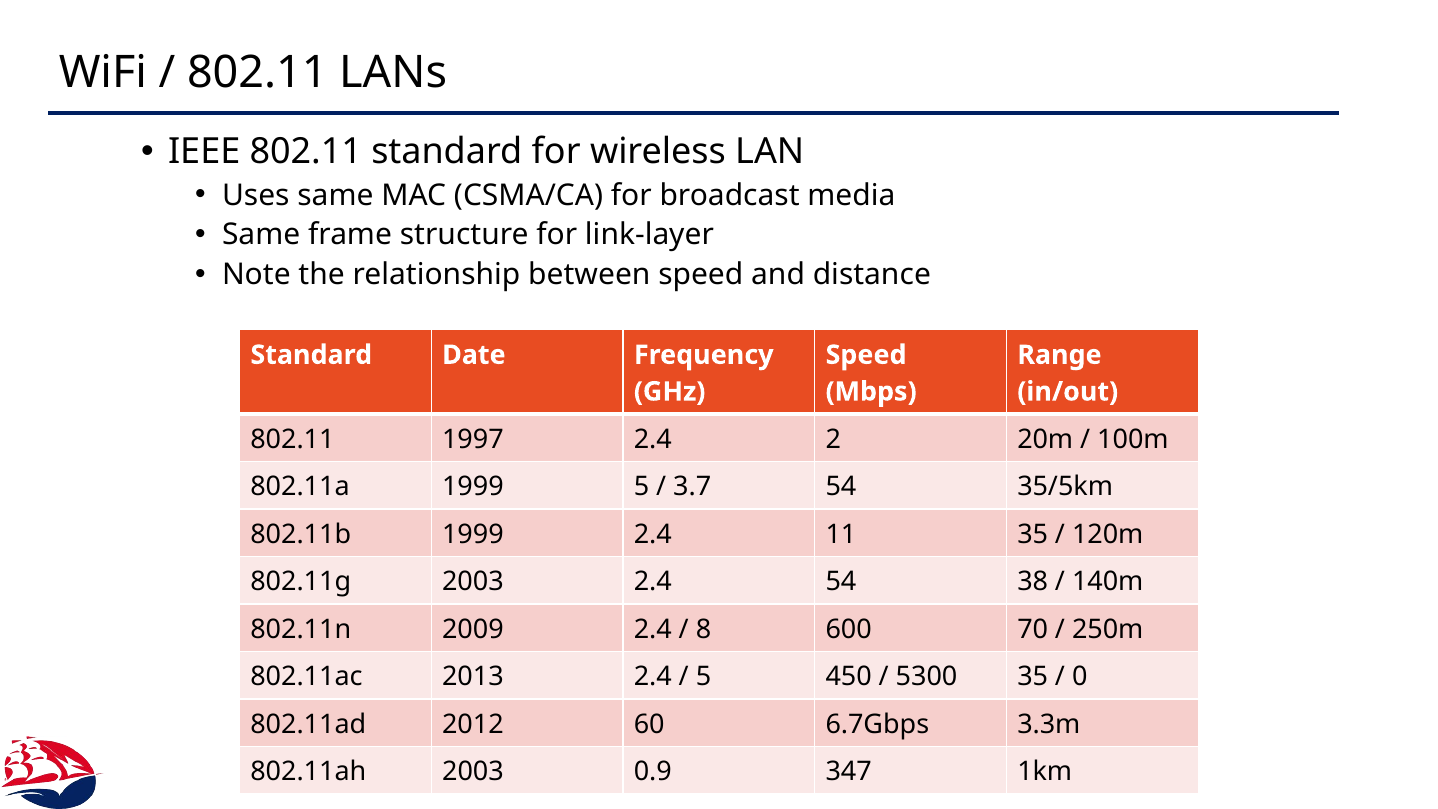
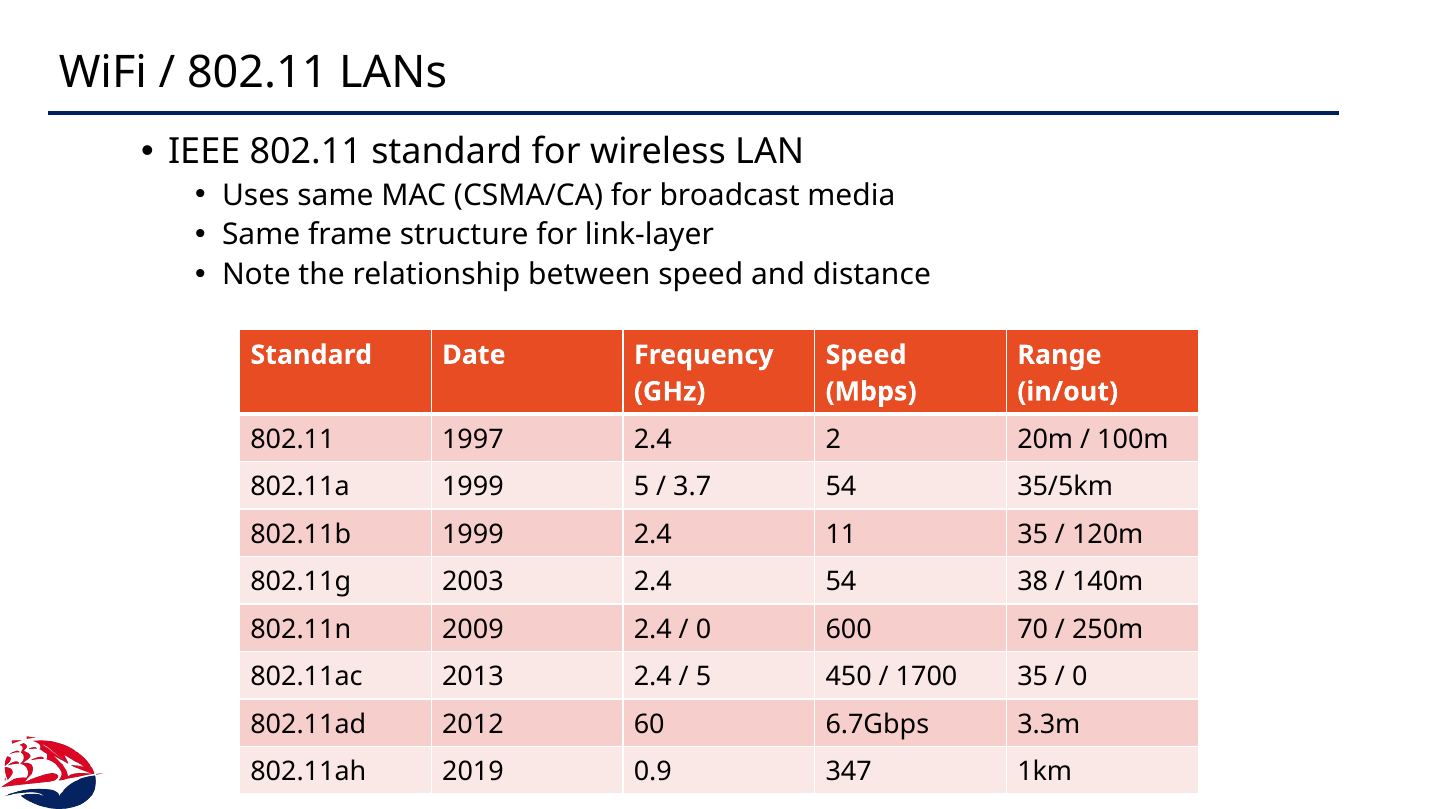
8 at (703, 629): 8 -> 0
5300: 5300 -> 1700
802.11ah 2003: 2003 -> 2019
